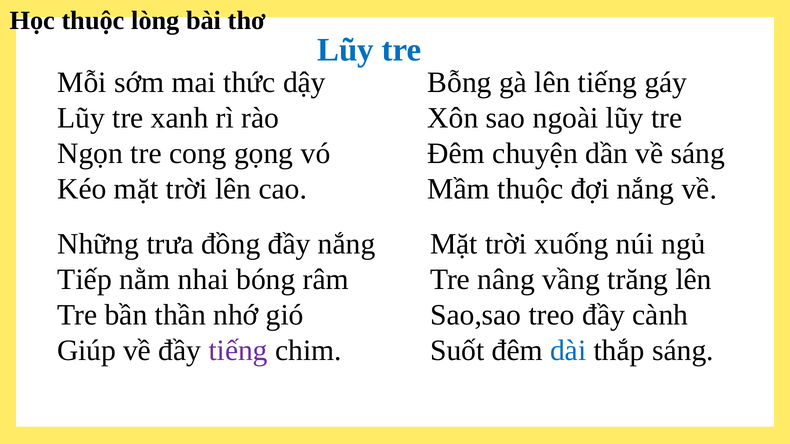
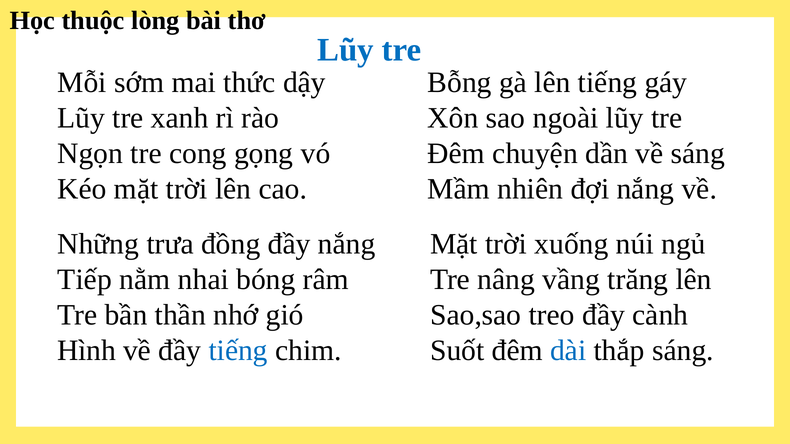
Mầm thuộc: thuộc -> nhiên
Giúp: Giúp -> Hình
tiếng at (238, 351) colour: purple -> blue
